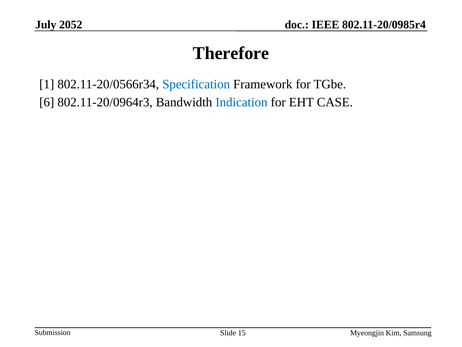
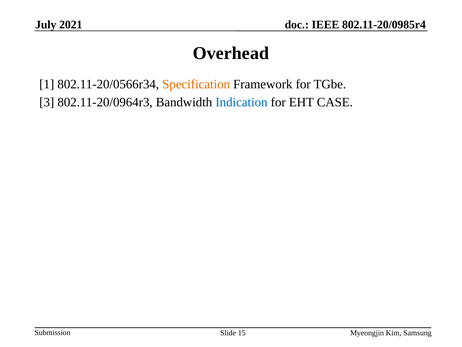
2052: 2052 -> 2021
Therefore: Therefore -> Overhead
Specification colour: blue -> orange
6: 6 -> 3
